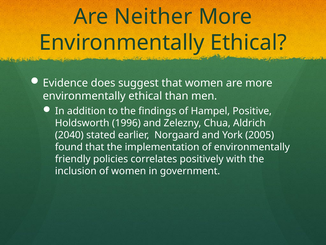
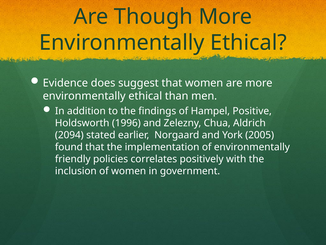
Neither: Neither -> Though
2040: 2040 -> 2094
